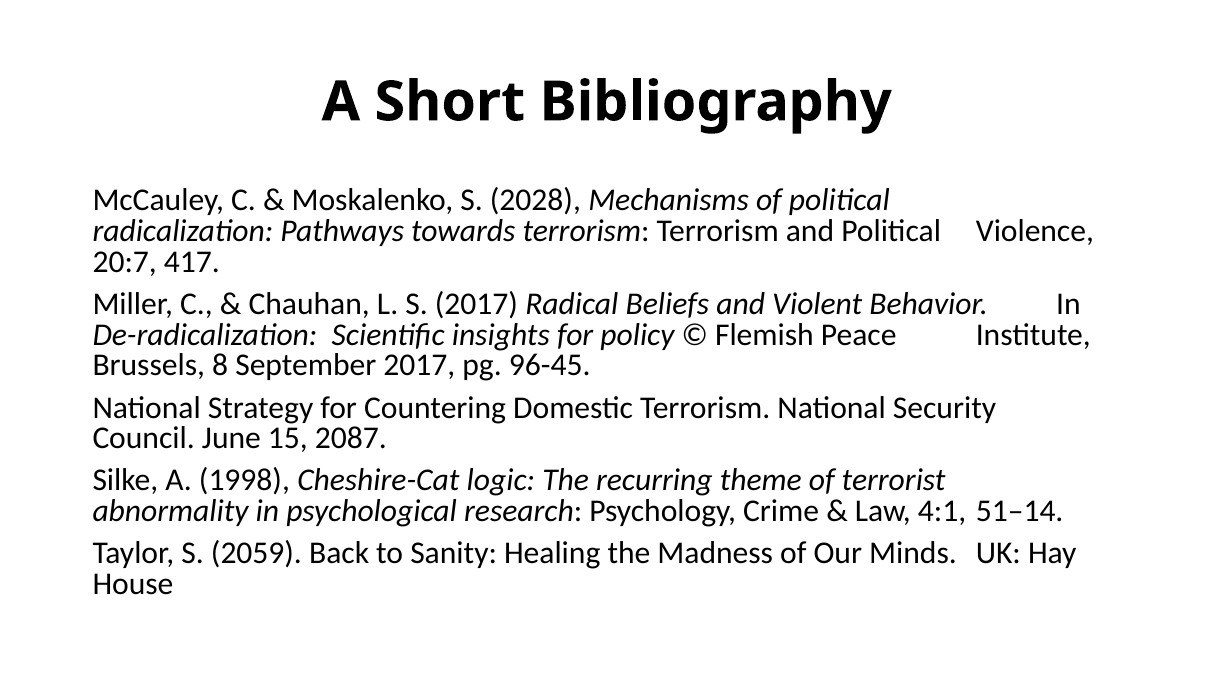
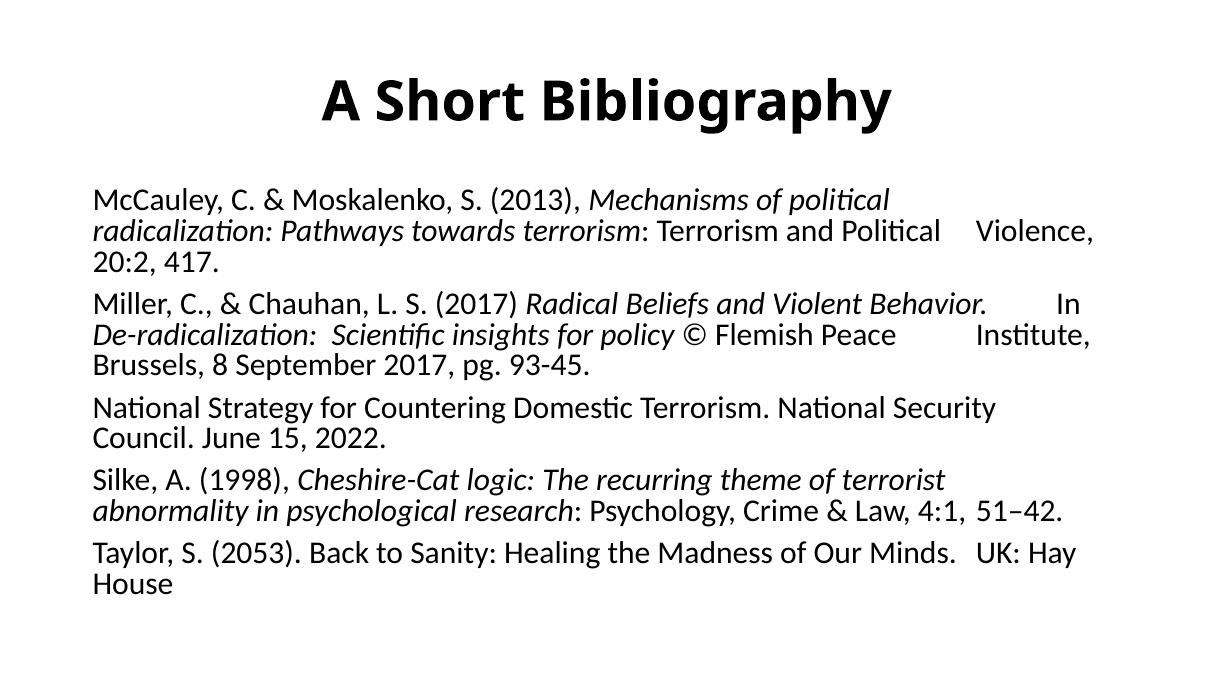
2028: 2028 -> 2013
20:7: 20:7 -> 20:2
96-45: 96-45 -> 93-45
2087: 2087 -> 2022
51–14: 51–14 -> 51–42
2059: 2059 -> 2053
